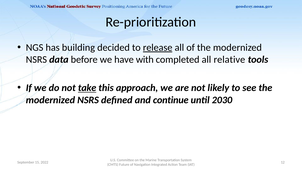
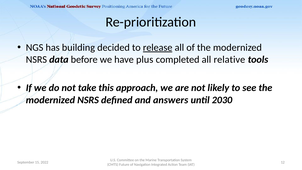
with: with -> plus
take underline: present -> none
continue: continue -> answers
